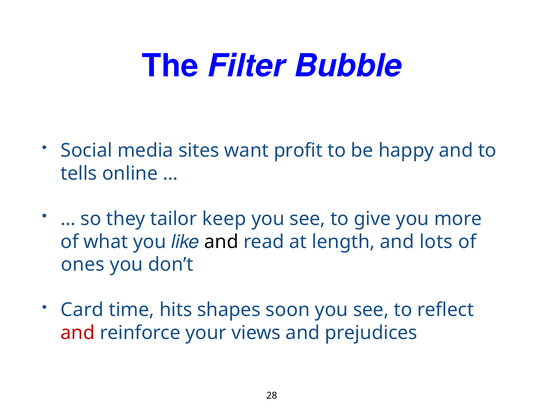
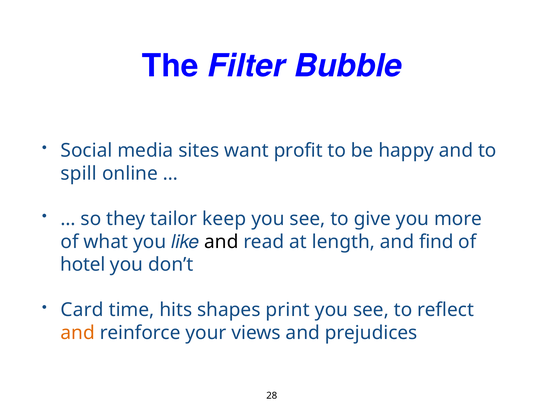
tells: tells -> spill
lots: lots -> find
ones: ones -> hotel
soon: soon -> print
and at (78, 333) colour: red -> orange
